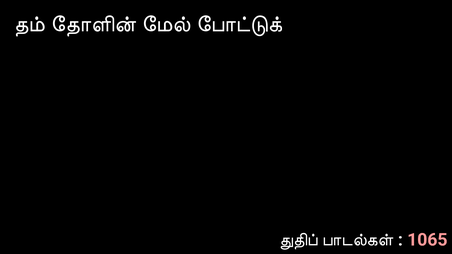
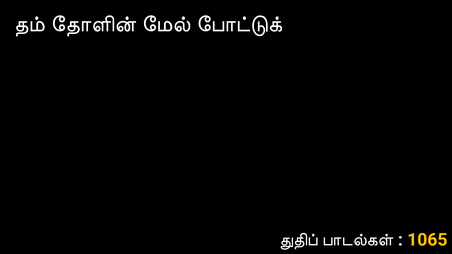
1065 colour: pink -> yellow
